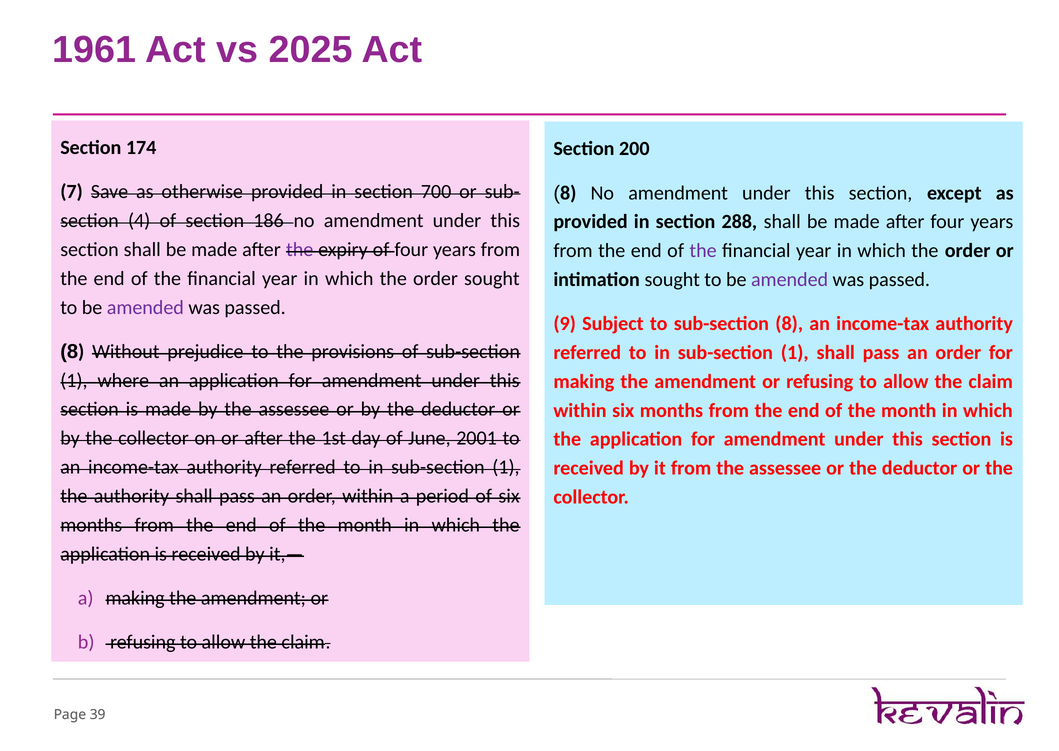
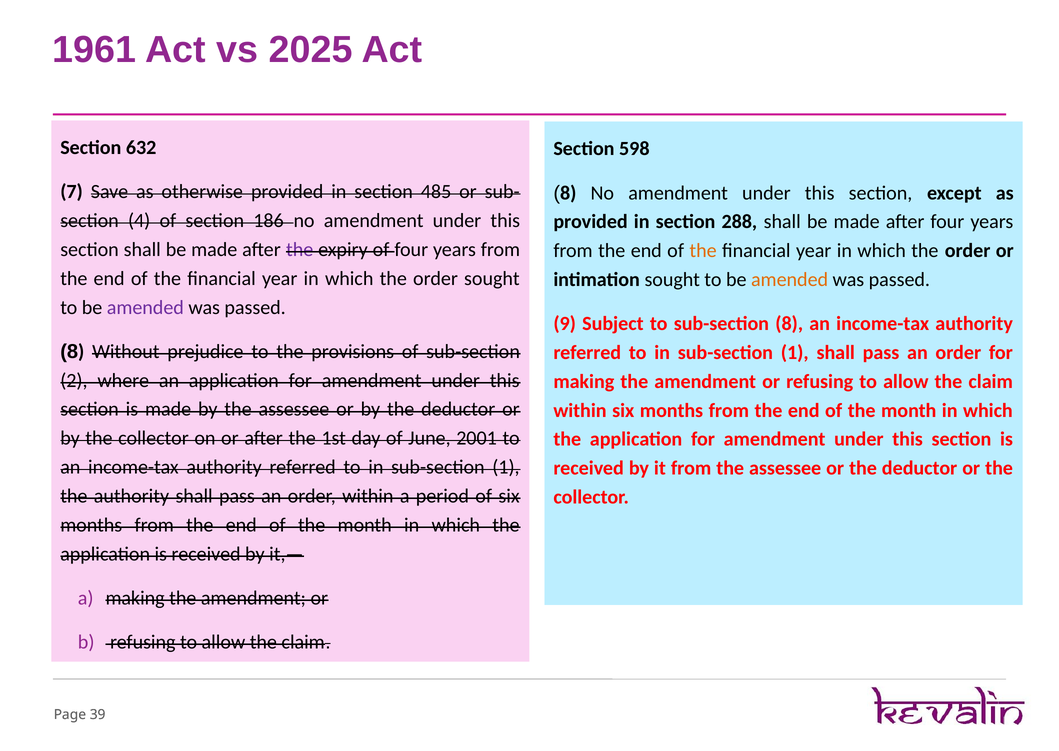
174: 174 -> 632
200: 200 -> 598
700: 700 -> 485
the at (703, 251) colour: purple -> orange
amended at (790, 280) colour: purple -> orange
1 at (74, 381): 1 -> 2
